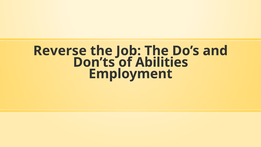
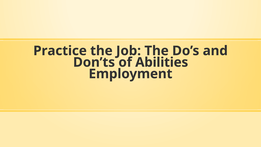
Reverse: Reverse -> Practice
